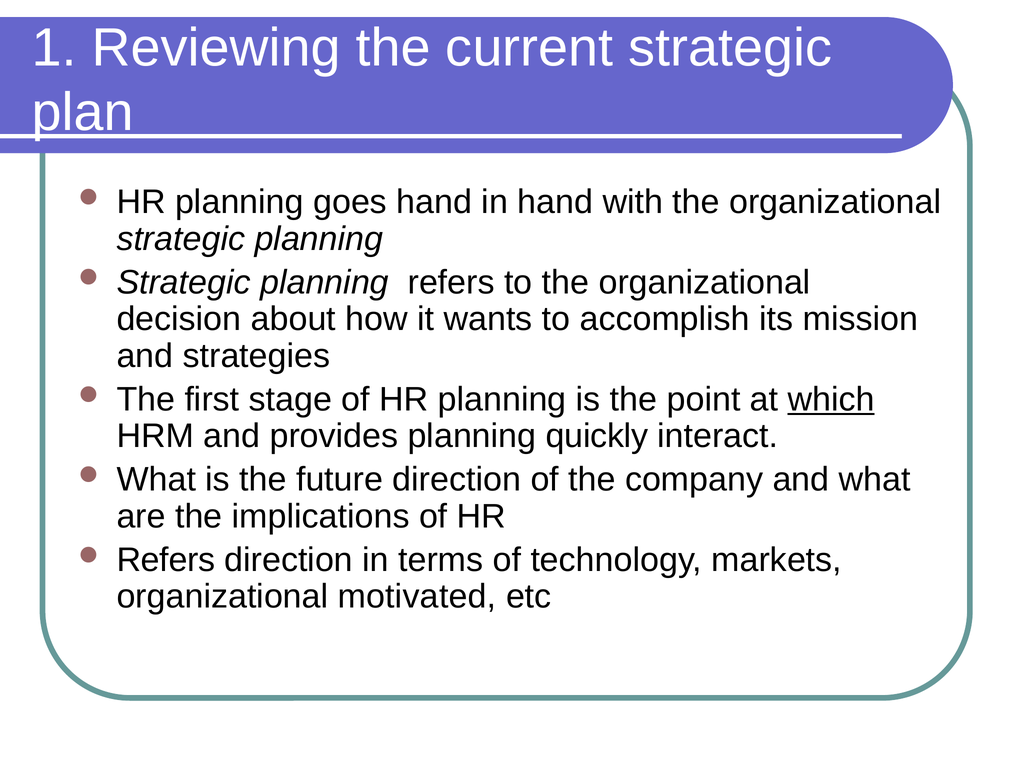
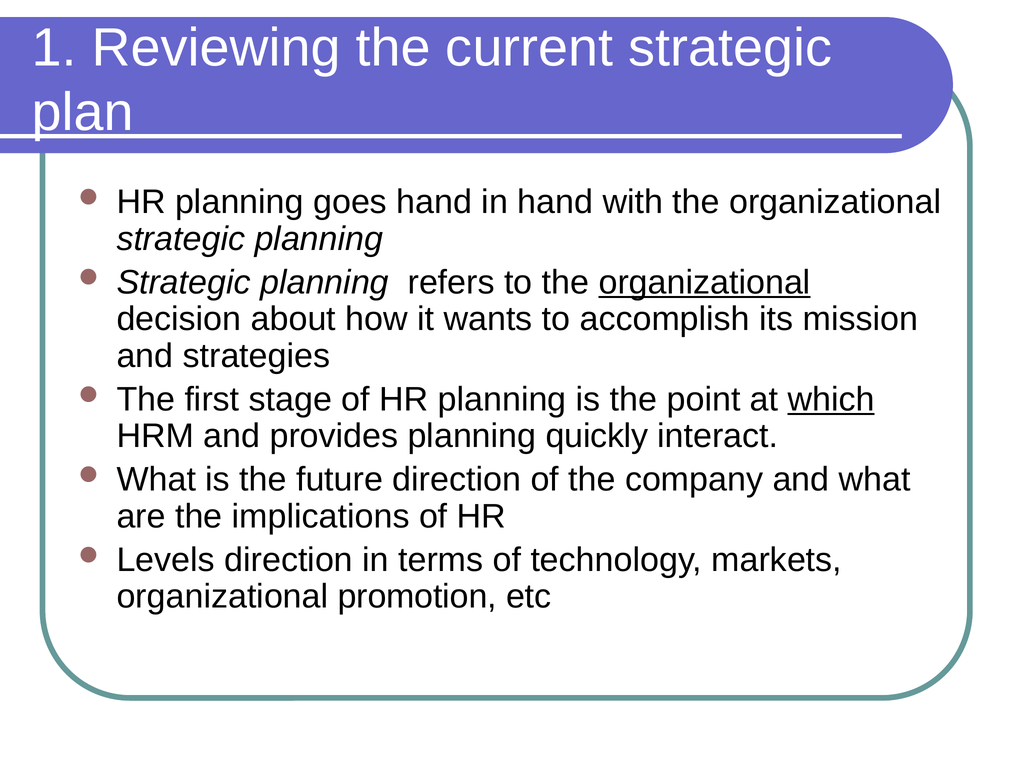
organizational at (705, 282) underline: none -> present
Refers at (166, 560): Refers -> Levels
motivated: motivated -> promotion
